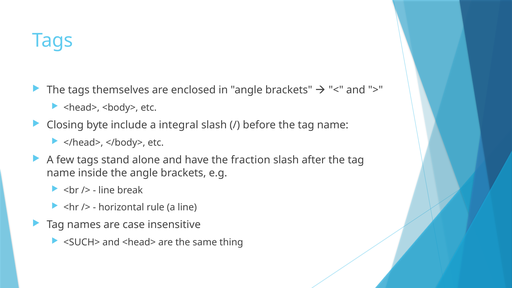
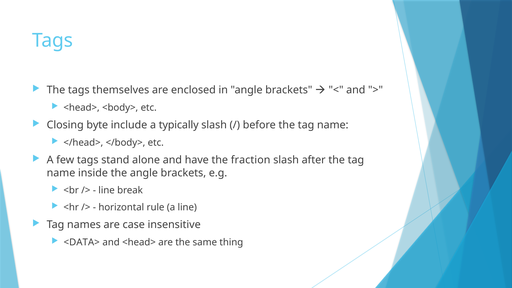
integral: integral -> typically
<SUCH>: <SUCH> -> <DATA>
